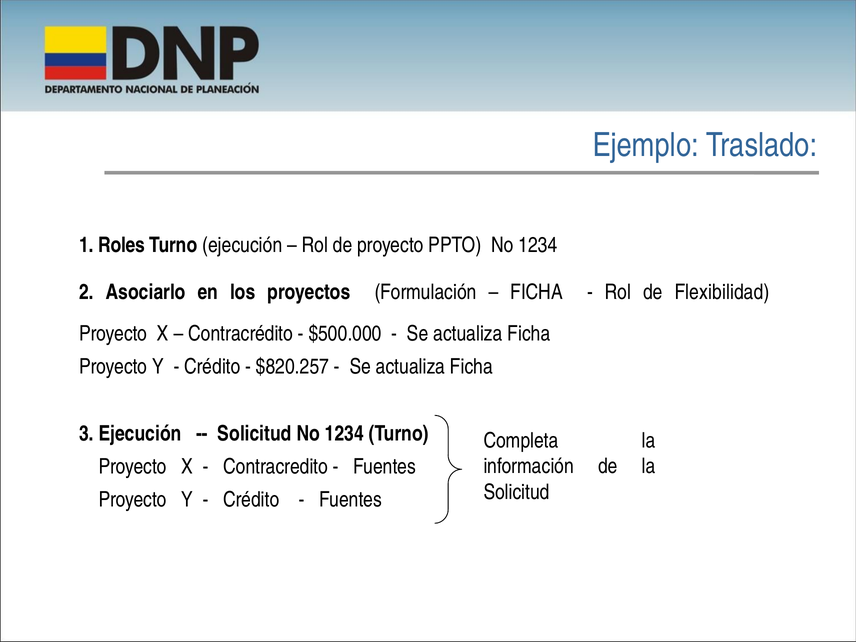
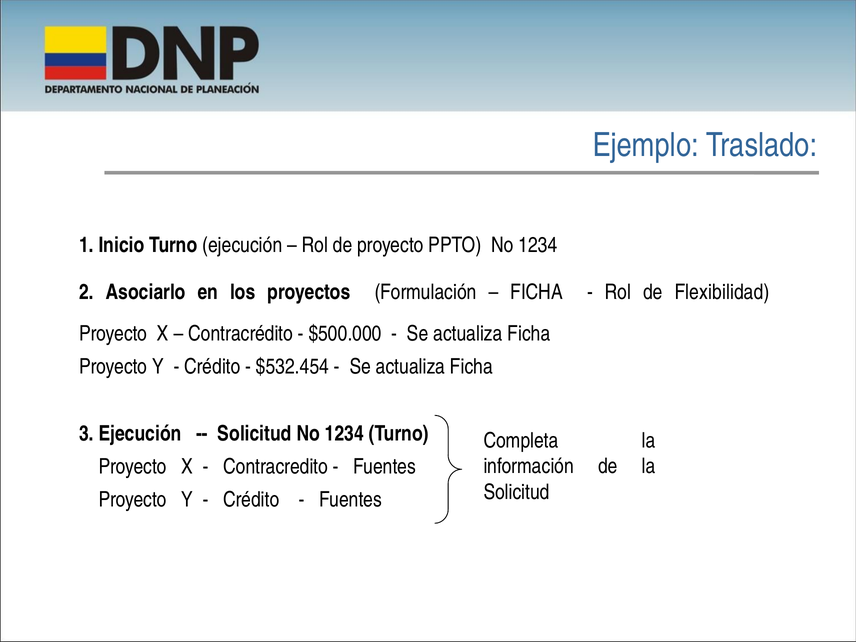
Roles: Roles -> Inicio
$820.257: $820.257 -> $532.454
